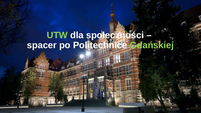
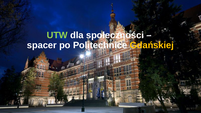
Gdańskiej colour: light green -> yellow
